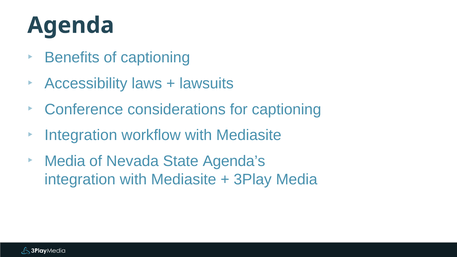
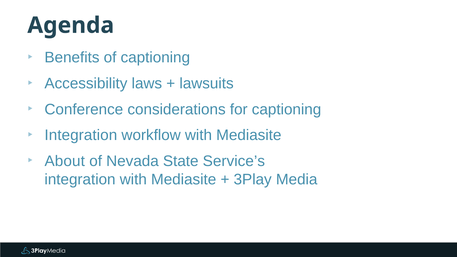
Media at (65, 161): Media -> About
Agenda’s: Agenda’s -> Service’s
